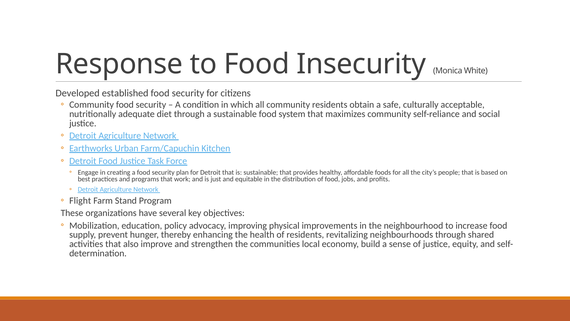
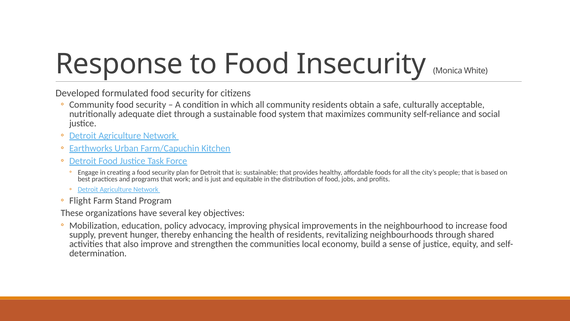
established: established -> formulated
